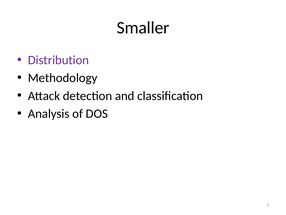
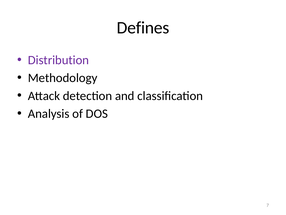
Smaller: Smaller -> Defines
